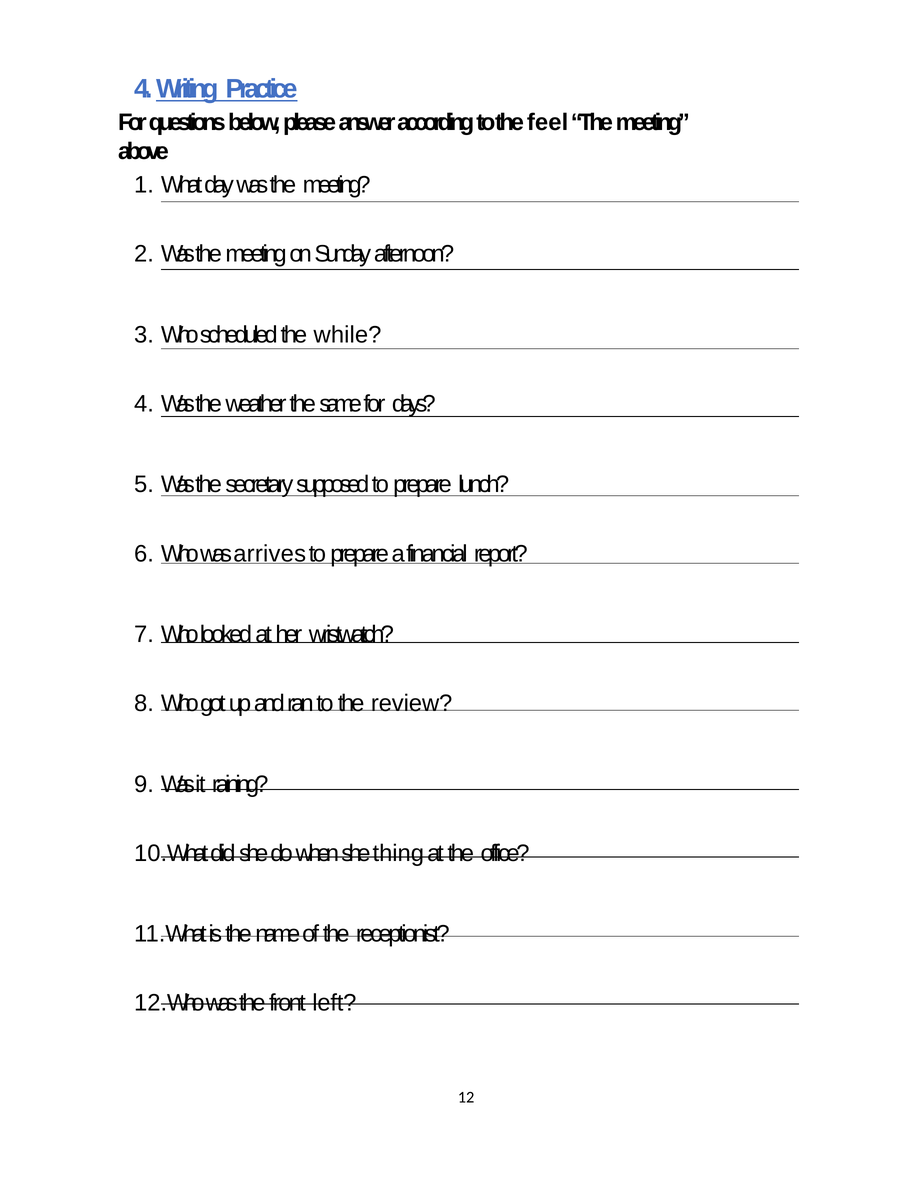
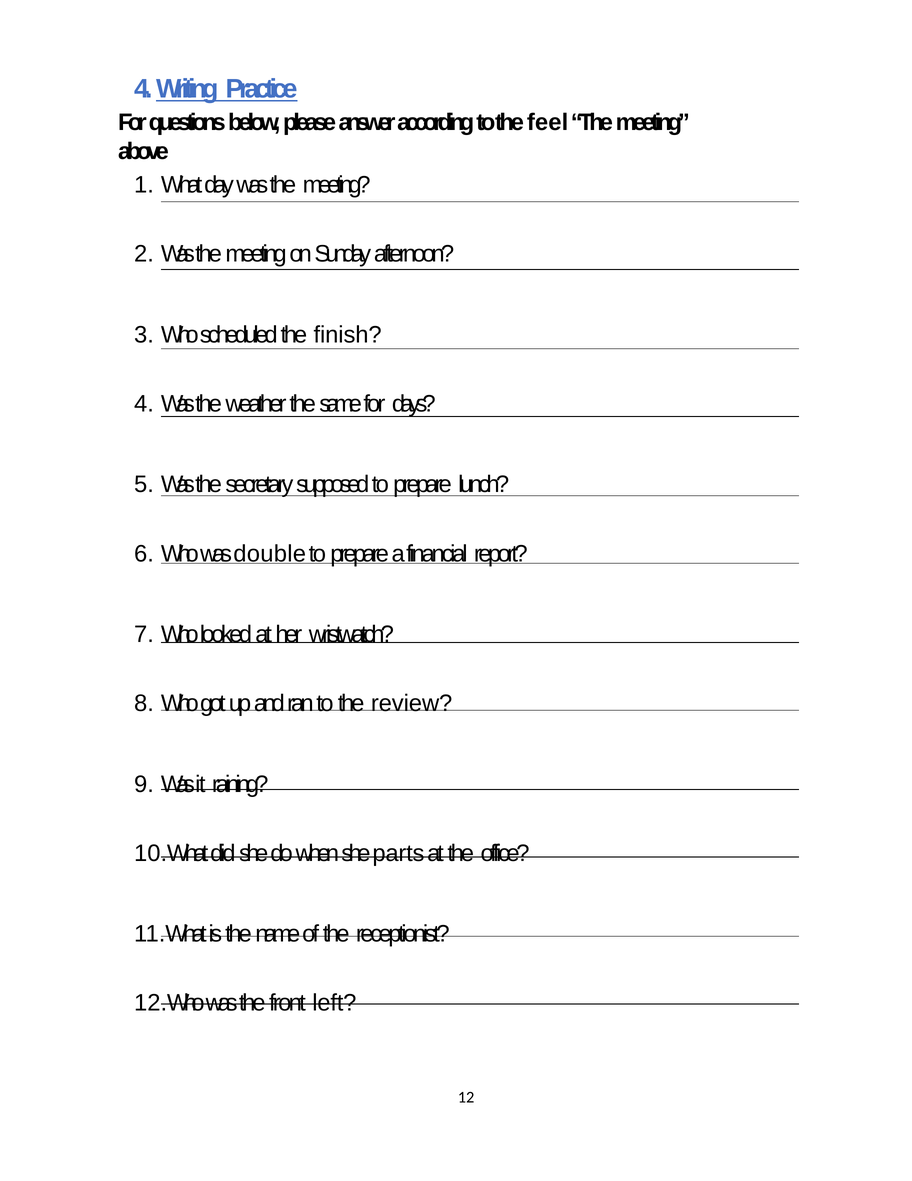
while: while -> finish
arrives: arrives -> double
thing: thing -> parts
